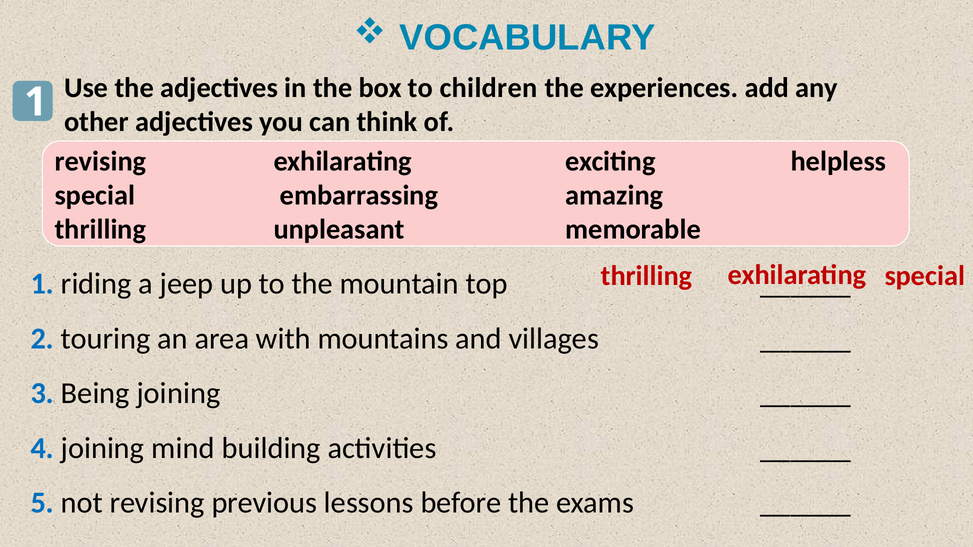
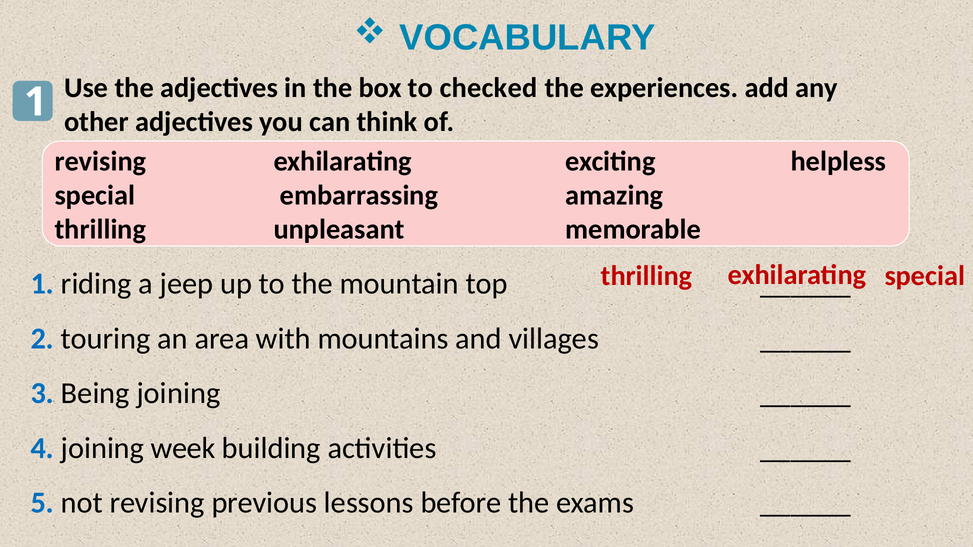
children: children -> checked
mind: mind -> week
